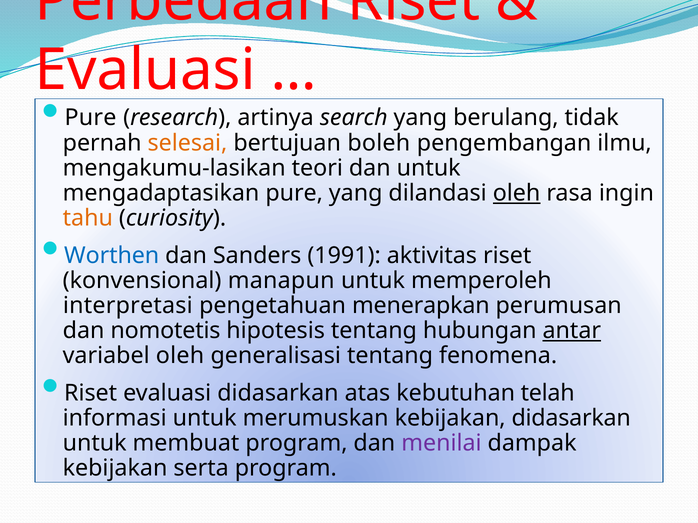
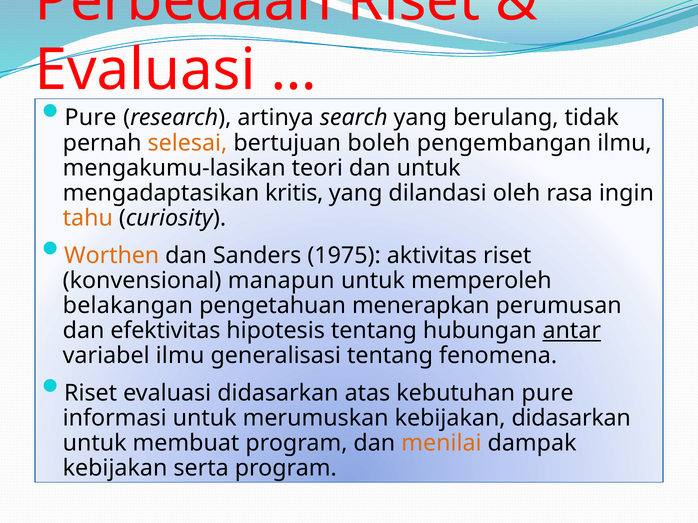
mengadaptasikan pure: pure -> kritis
oleh at (517, 193) underline: present -> none
Worthen colour: blue -> orange
1991: 1991 -> 1975
interpretasi: interpretasi -> belakangan
nomotetis: nomotetis -> efektivitas
variabel oleh: oleh -> ilmu
kebutuhan telah: telah -> pure
menilai colour: purple -> orange
